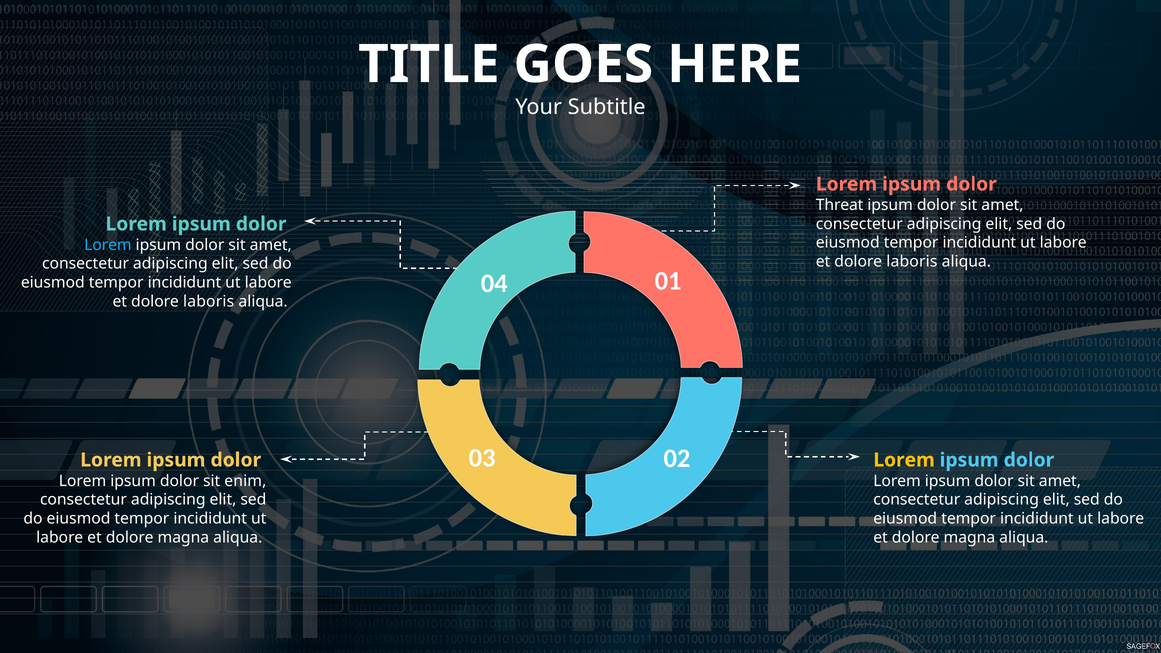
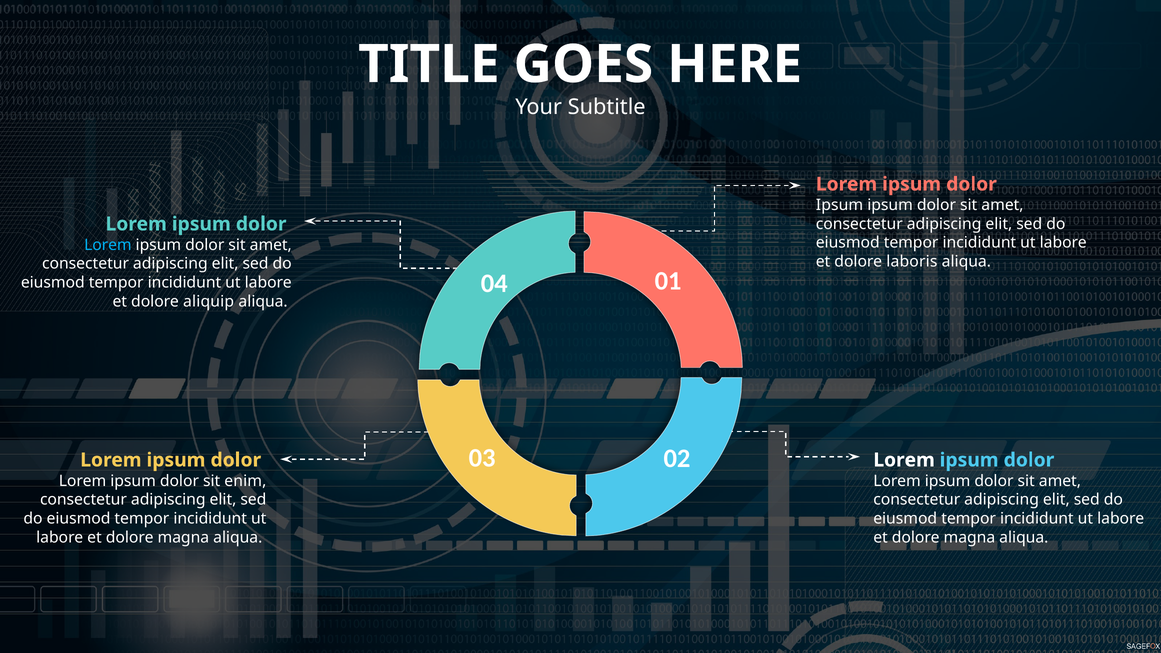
Threat at (840, 205): Threat -> Ipsum
laboris at (209, 302): laboris -> aliquip
Lorem at (904, 460) colour: yellow -> white
